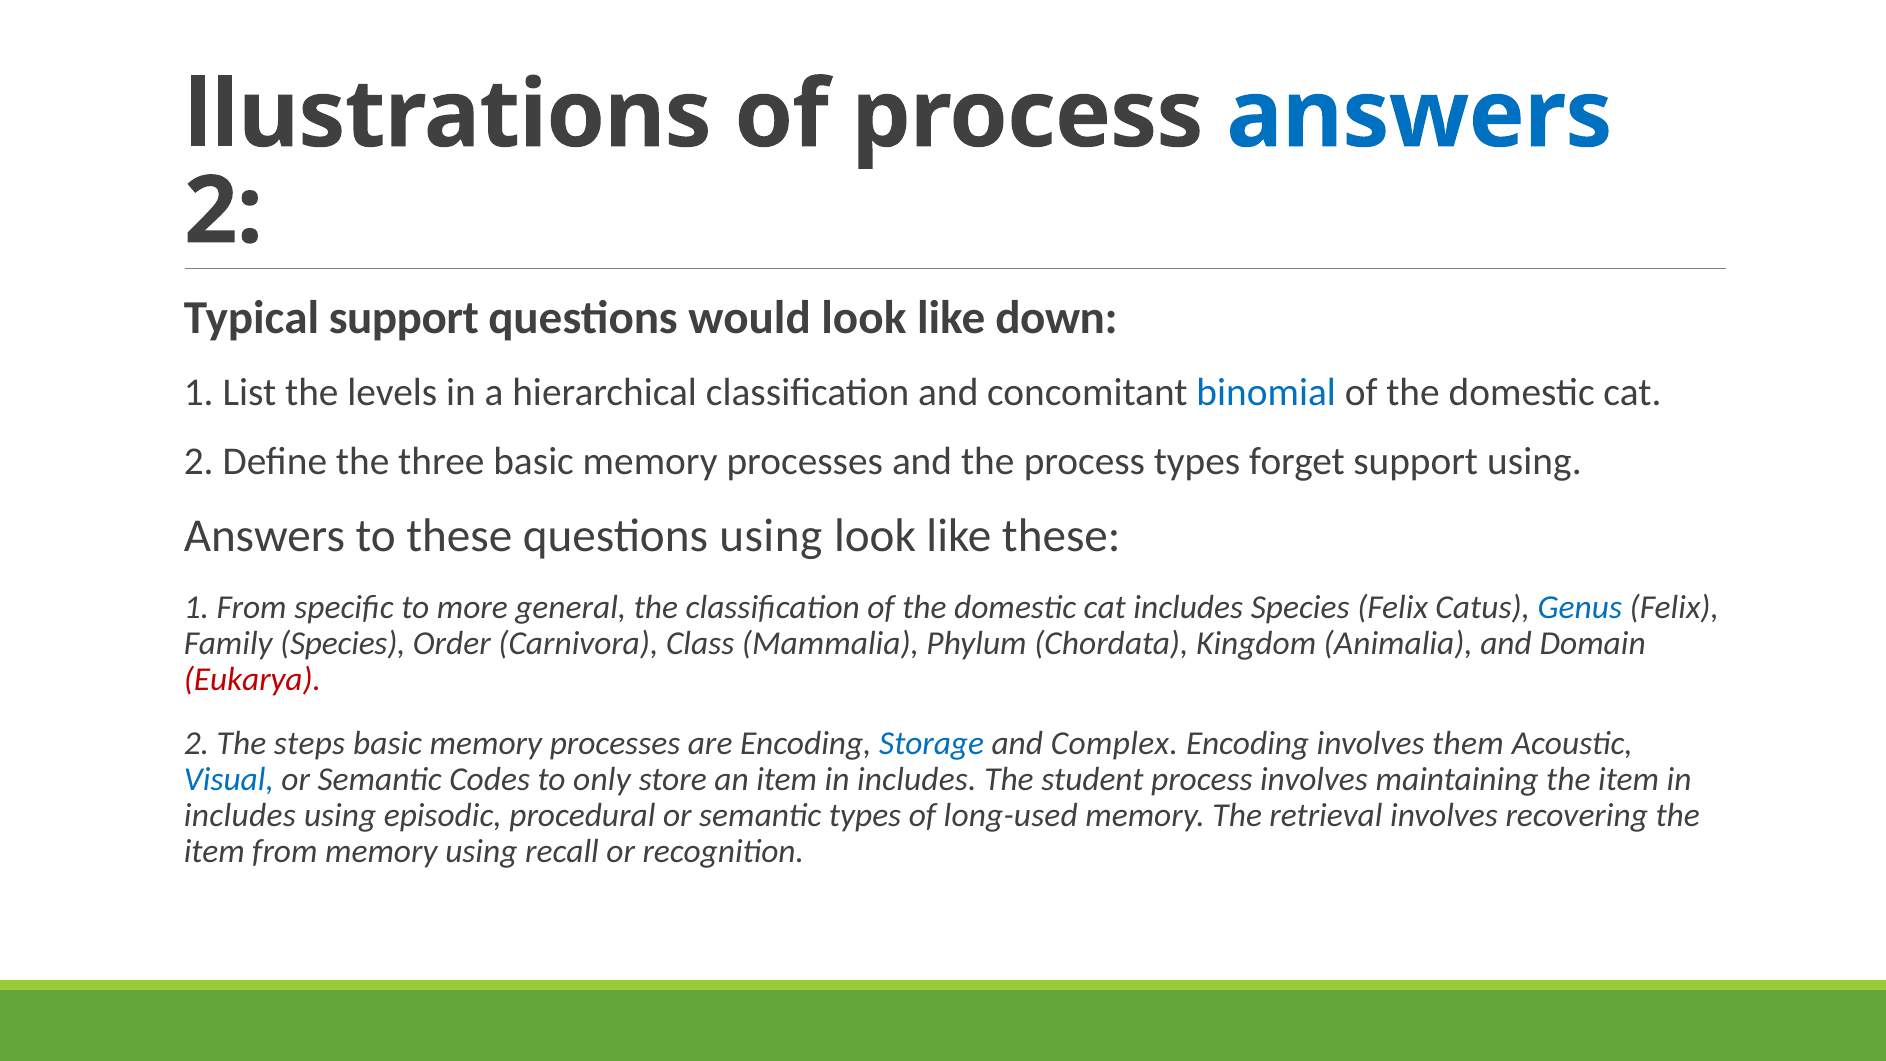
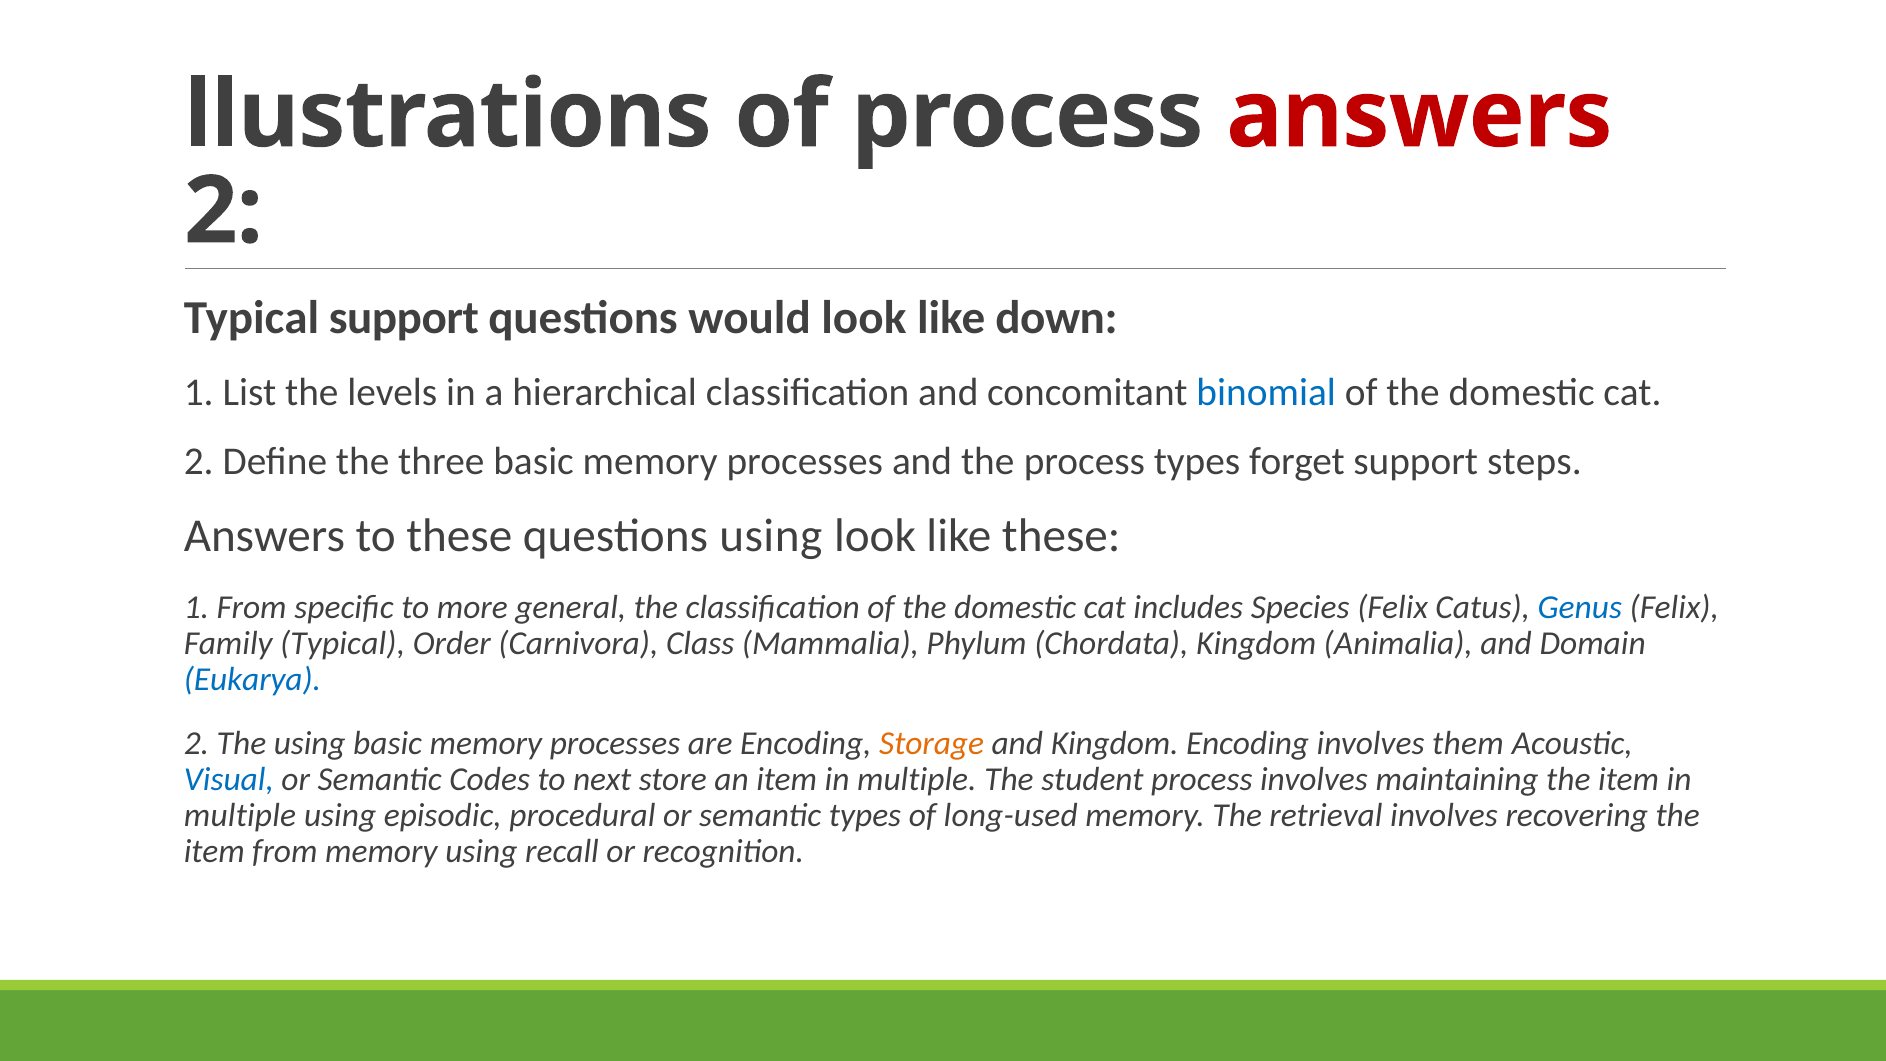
answers at (1419, 115) colour: blue -> red
support using: using -> steps
Family Species: Species -> Typical
Eukarya colour: red -> blue
The steps: steps -> using
Storage colour: blue -> orange
and Complex: Complex -> Kingdom
only: only -> next
an item in includes: includes -> multiple
includes at (240, 815): includes -> multiple
